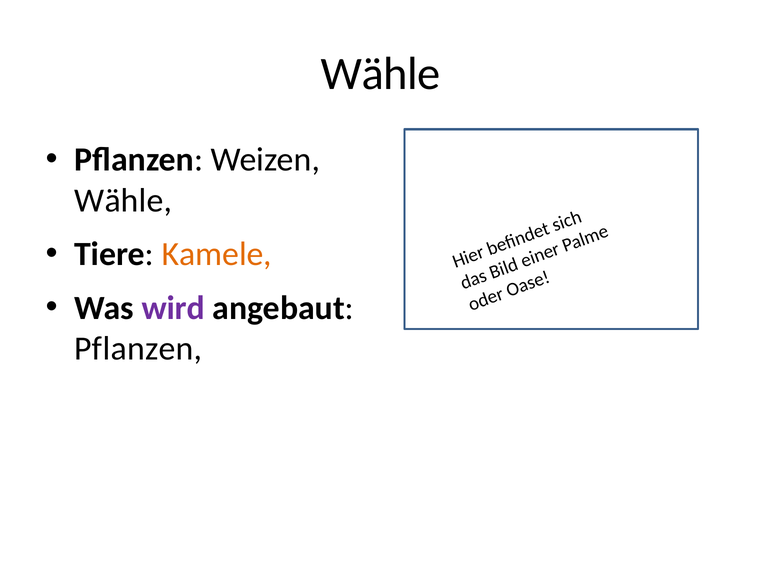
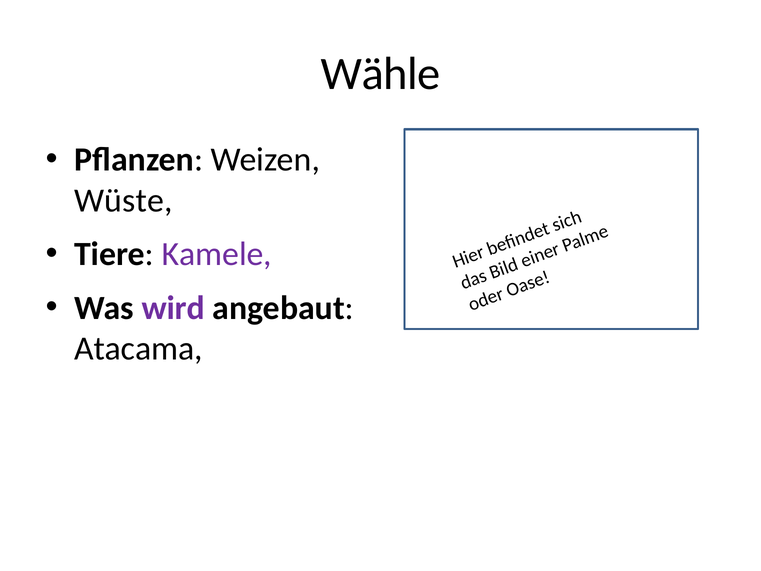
Wähle at (123, 200): Wähle -> Wüste
Kamele colour: orange -> purple
Pflanzen at (138, 348): Pflanzen -> Atacama
